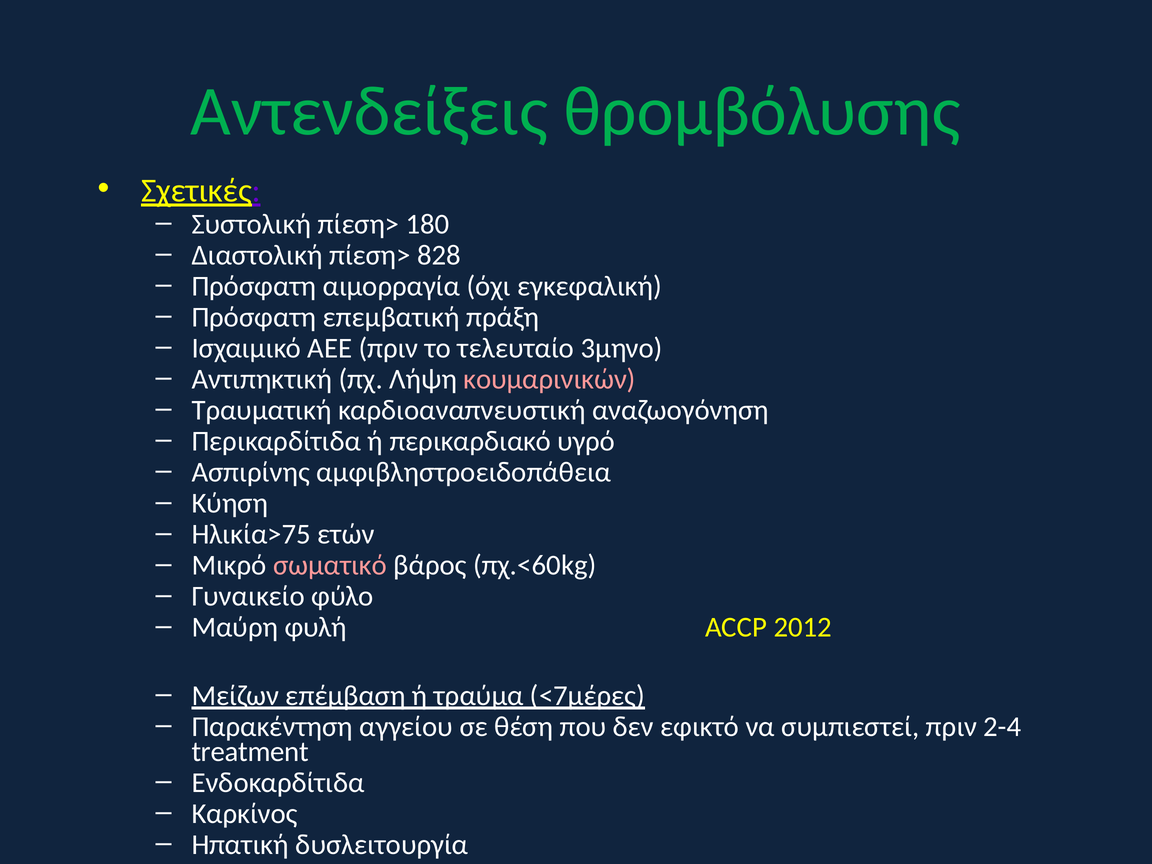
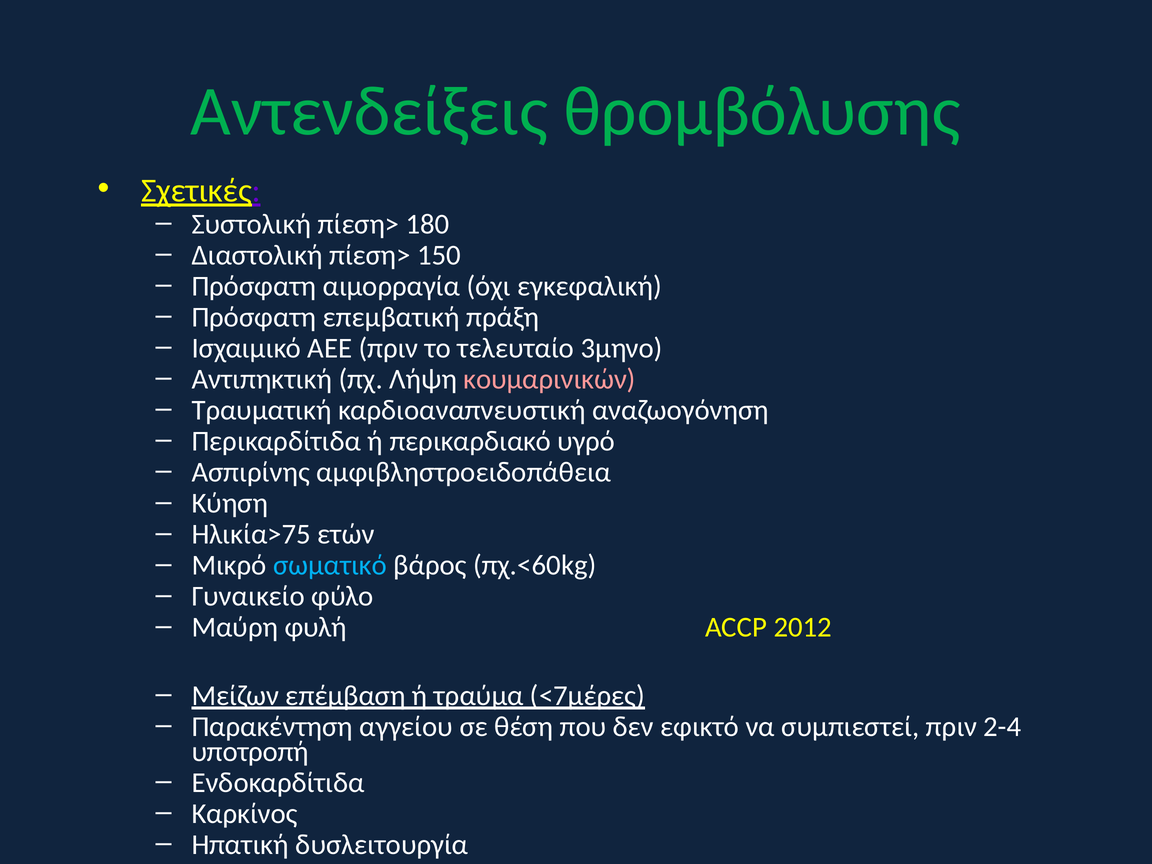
828: 828 -> 150
σωματικό colour: pink -> light blue
treatment: treatment -> υποτροπή
